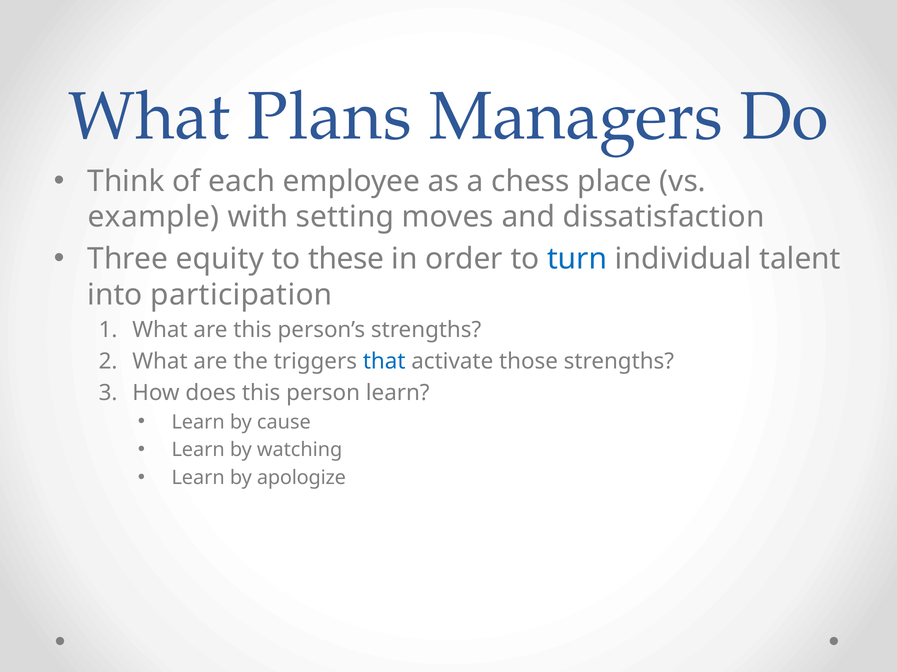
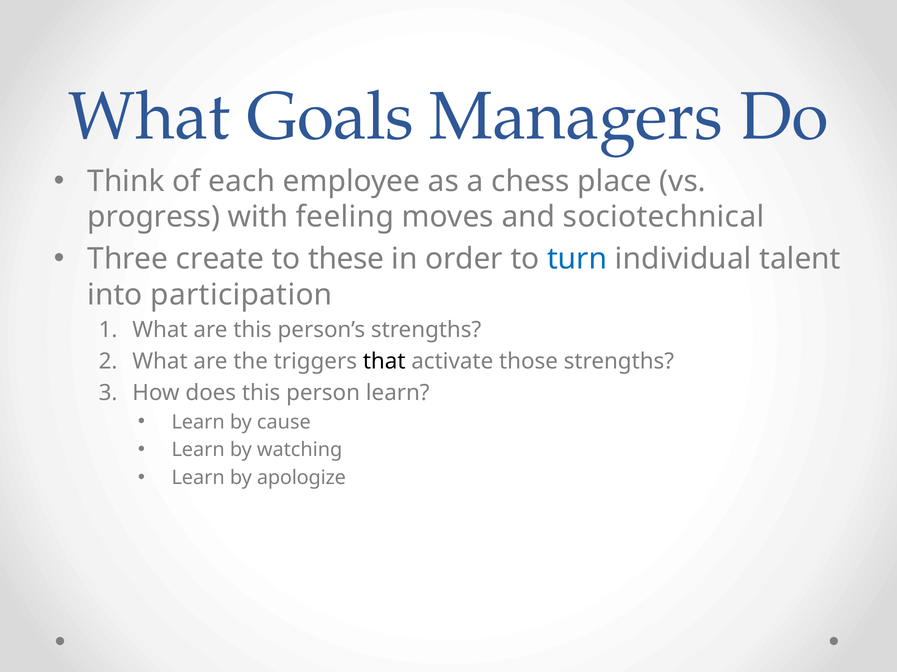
Plans: Plans -> Goals
example: example -> progress
setting: setting -> feeling
dissatisfaction: dissatisfaction -> sociotechnical
equity: equity -> create
that colour: blue -> black
